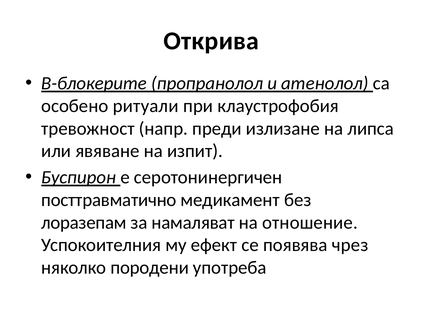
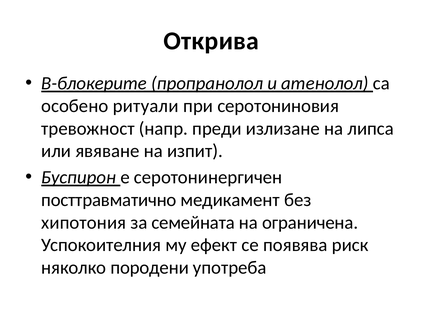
клаустрофобия: клаустрофобия -> серотониновия
лоразепам: лоразепам -> хипотония
намаляват: намаляват -> семейната
отношение: отношение -> ограничена
чрез: чрез -> риск
